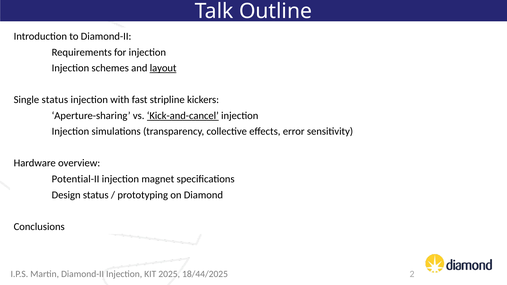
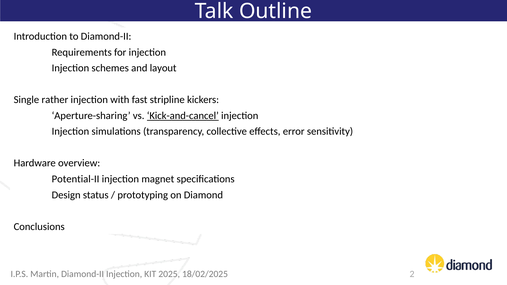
layout underline: present -> none
Single status: status -> rather
18/44/2025: 18/44/2025 -> 18/02/2025
